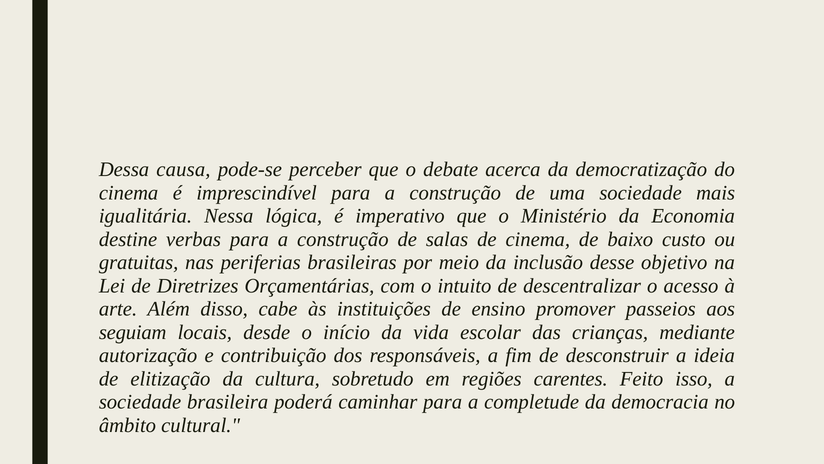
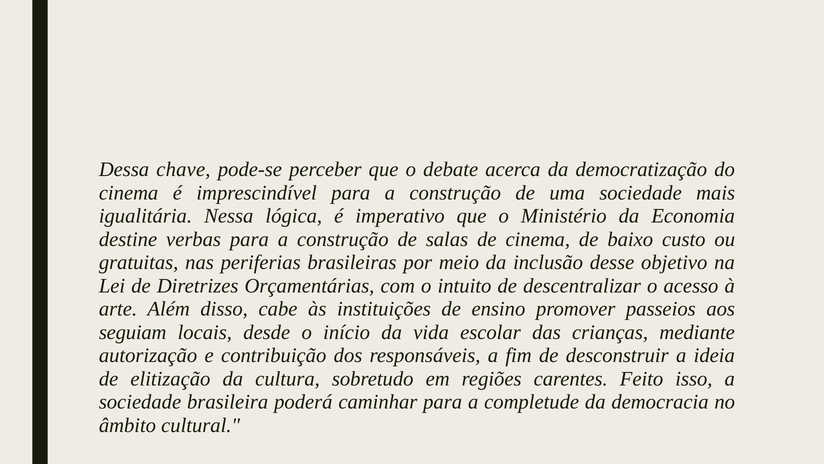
causa: causa -> chave
